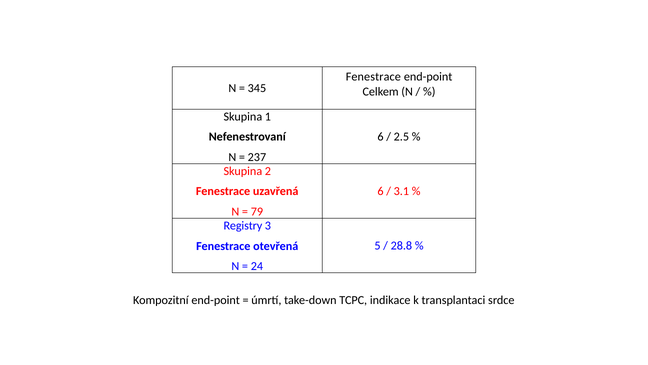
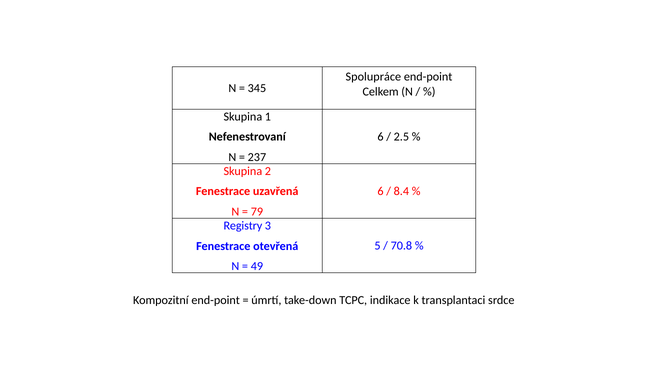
Fenestrace at (373, 77): Fenestrace -> Spolupráce
3.1: 3.1 -> 8.4
28.8: 28.8 -> 70.8
24: 24 -> 49
